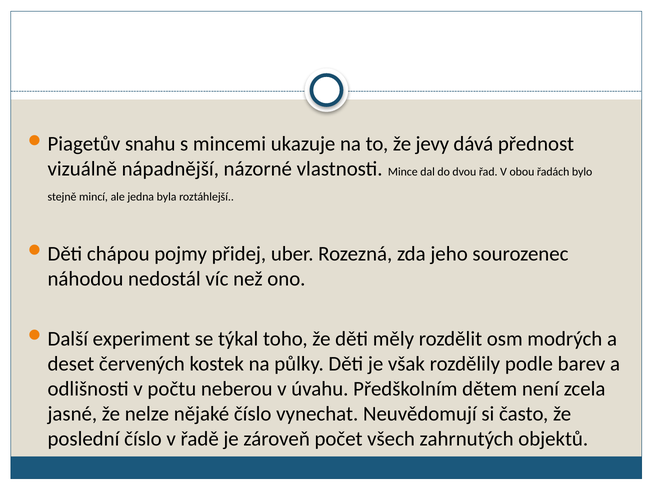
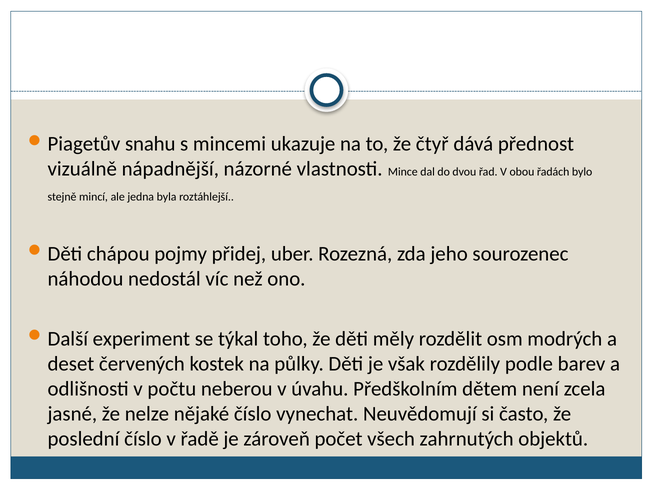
jevy: jevy -> čtyř
